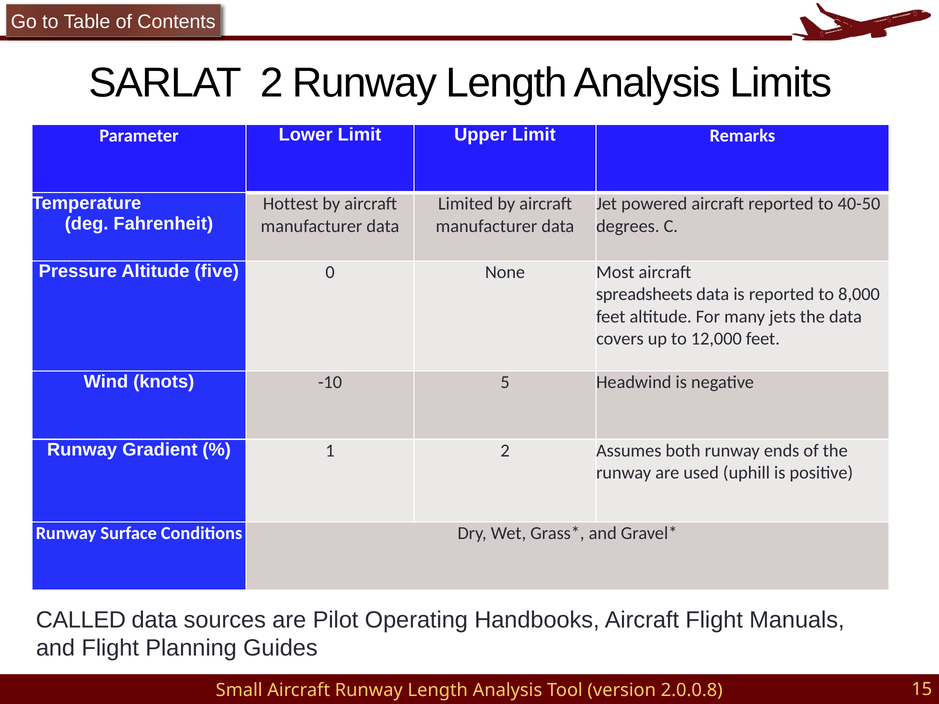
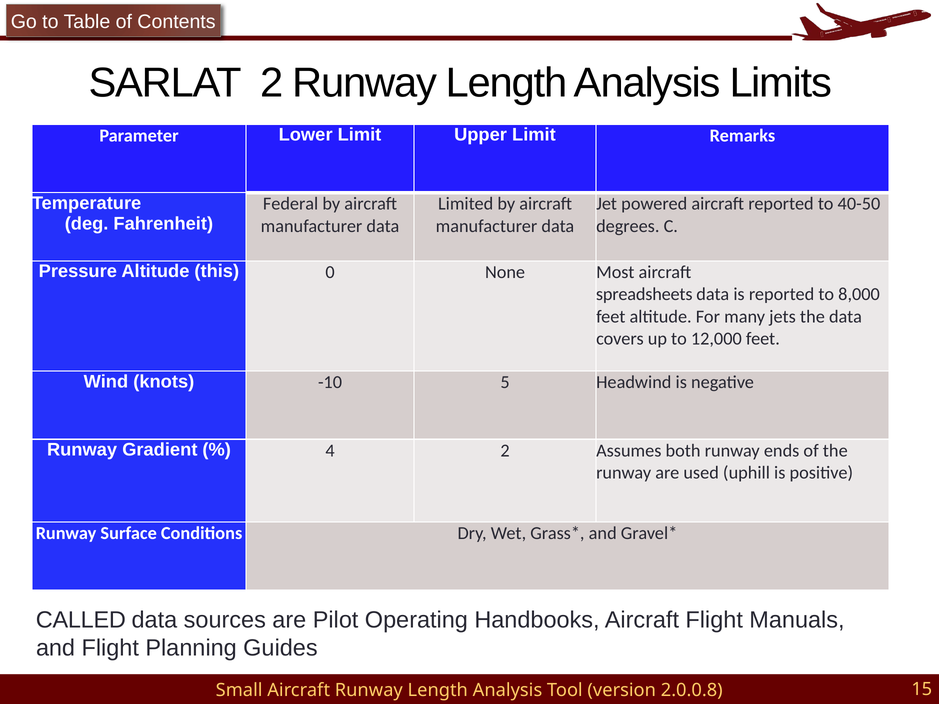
Hottest: Hottest -> Federal
five: five -> this
1: 1 -> 4
